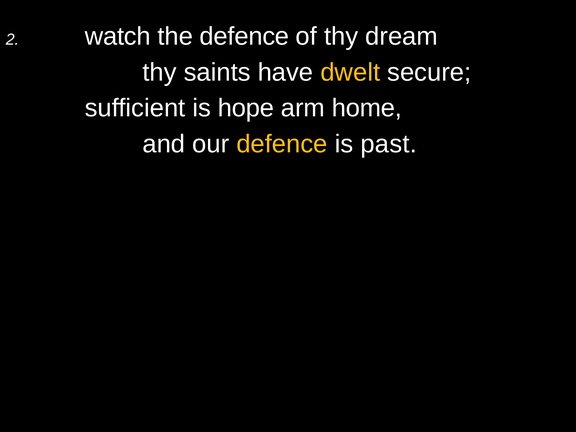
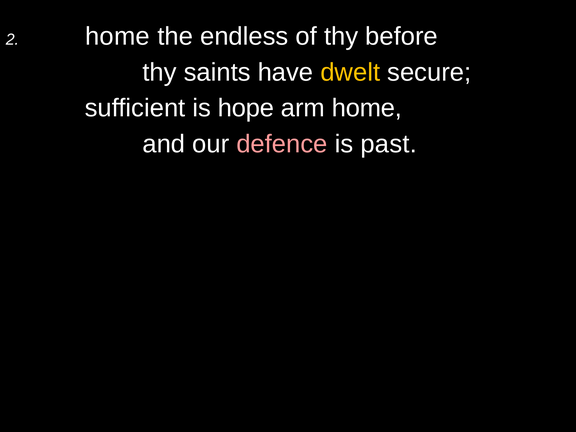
2 watch: watch -> home
the defence: defence -> endless
dream: dream -> before
defence at (282, 144) colour: yellow -> pink
